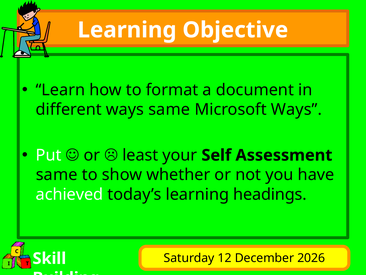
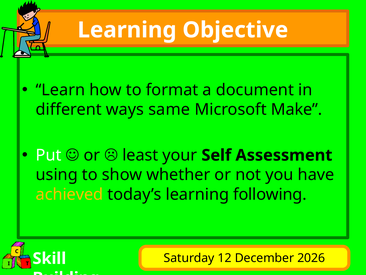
Microsoft Ways: Ways -> Make
same at (57, 175): same -> using
achieved colour: white -> yellow
headings: headings -> following
